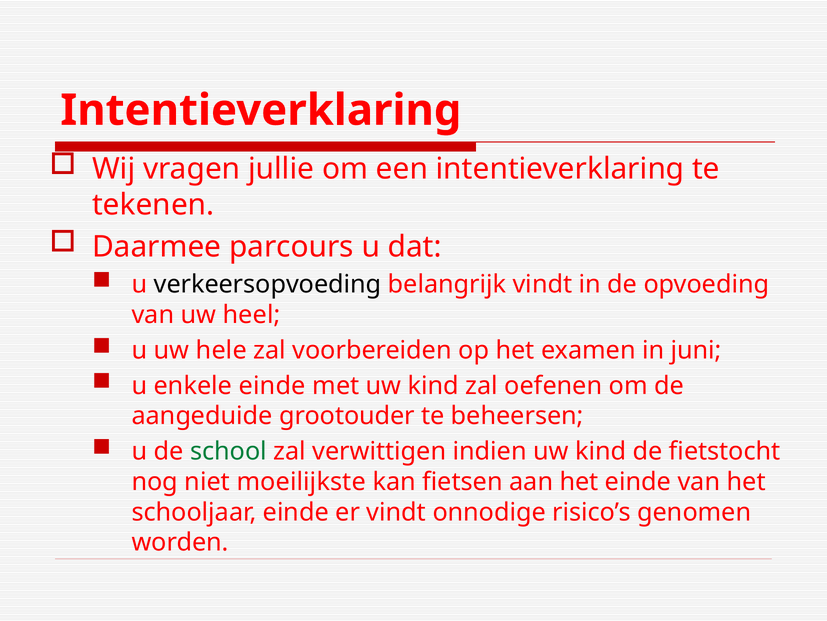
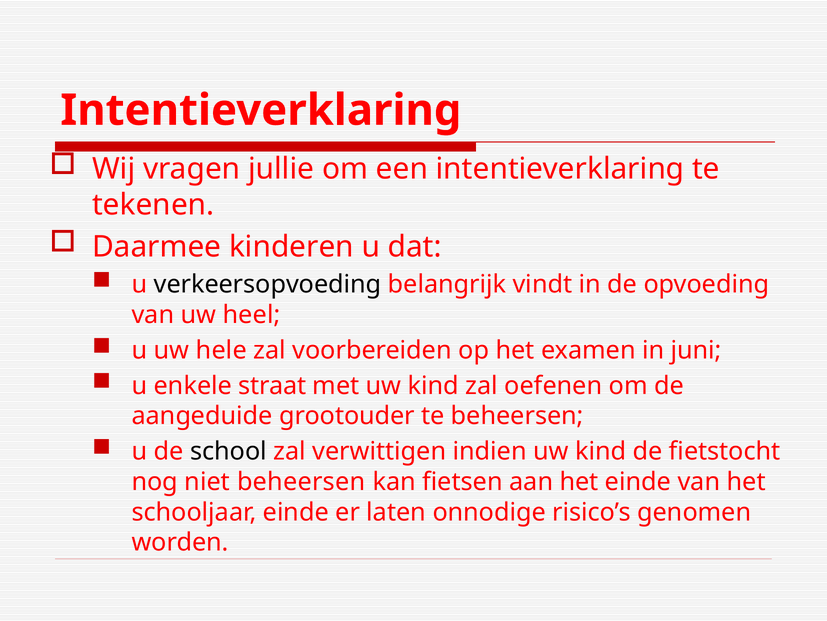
parcours: parcours -> kinderen
enkele einde: einde -> straat
school colour: green -> black
niet moeilijkste: moeilijkste -> beheersen
er vindt: vindt -> laten
